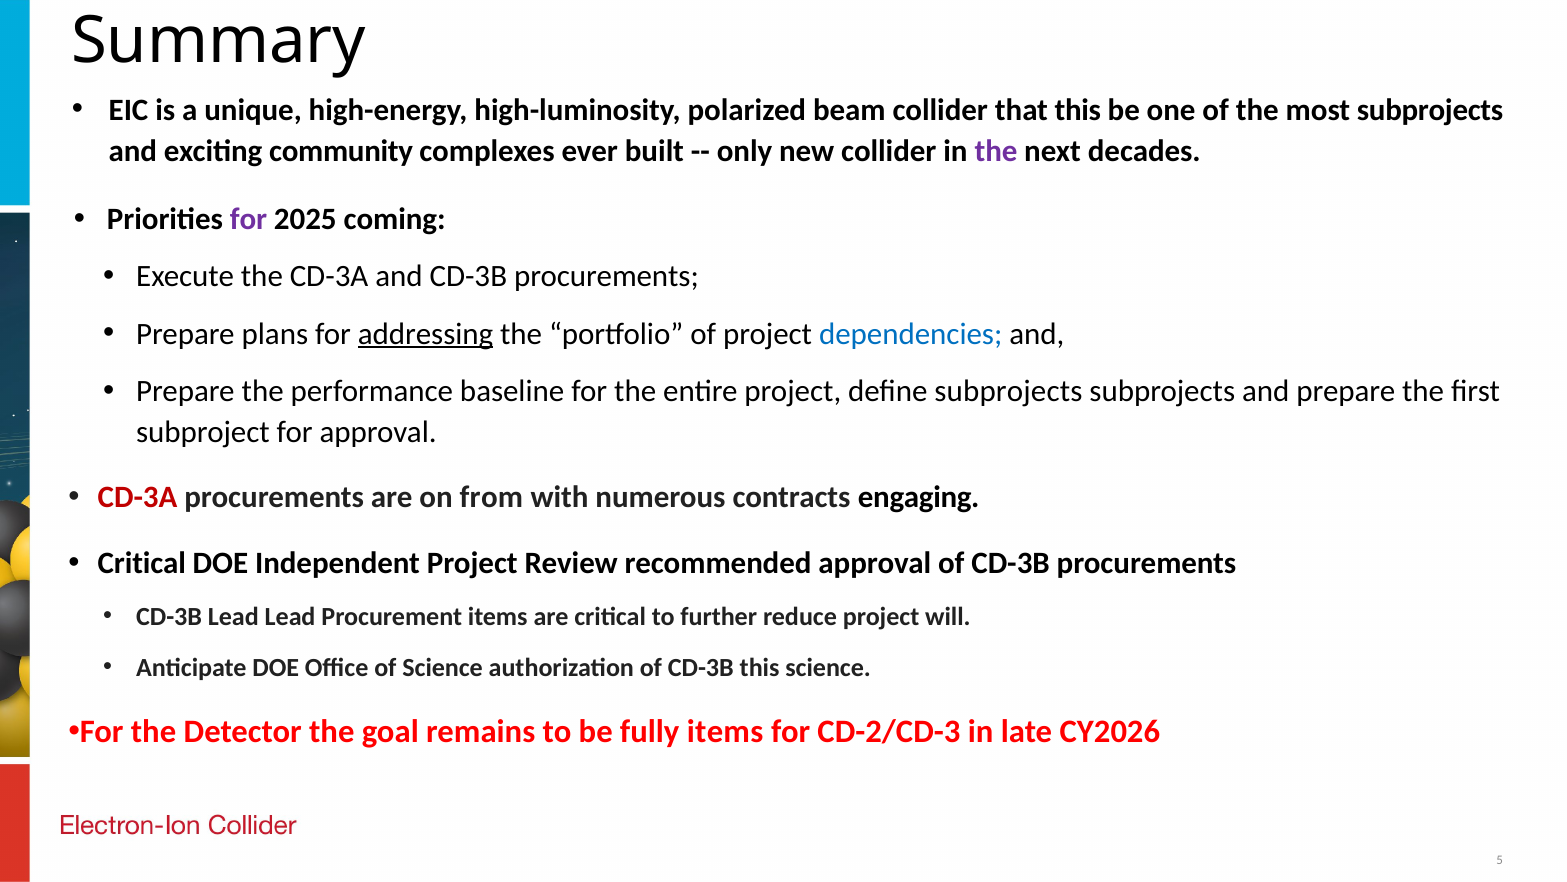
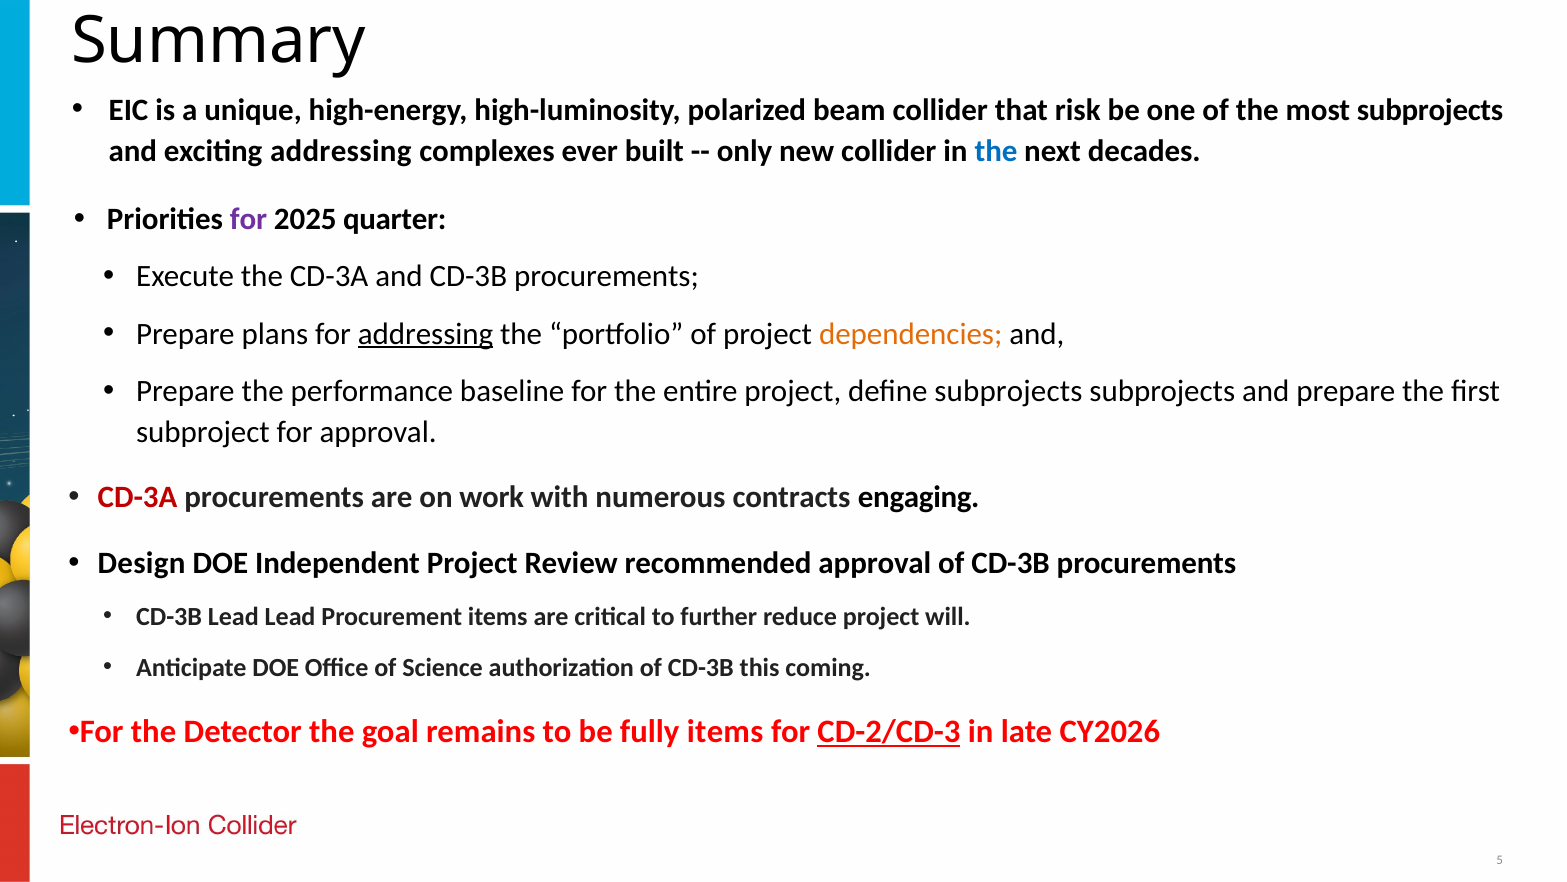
that this: this -> risk
exciting community: community -> addressing
the at (996, 151) colour: purple -> blue
coming: coming -> quarter
dependencies colour: blue -> orange
from: from -> work
Critical at (142, 563): Critical -> Design
this science: science -> coming
CD-2/CD-3 underline: none -> present
